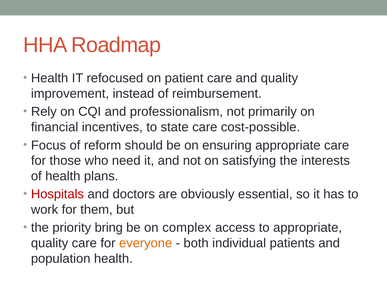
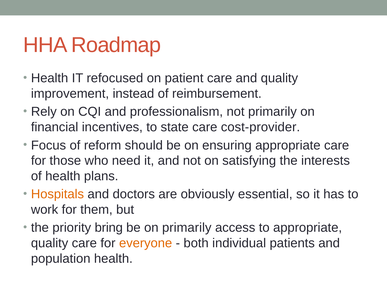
cost-possible: cost-possible -> cost-provider
Hospitals colour: red -> orange
on complex: complex -> primarily
